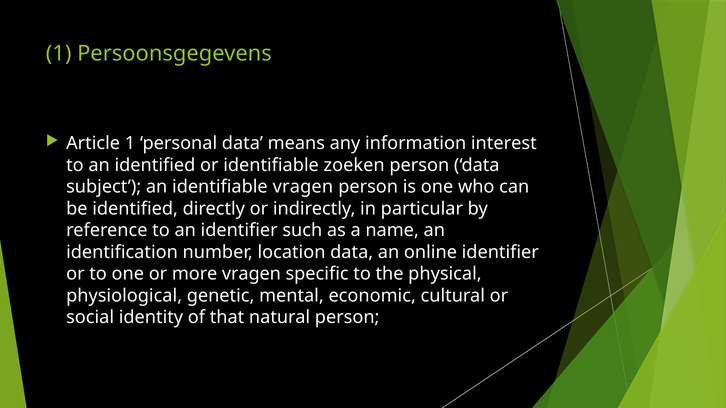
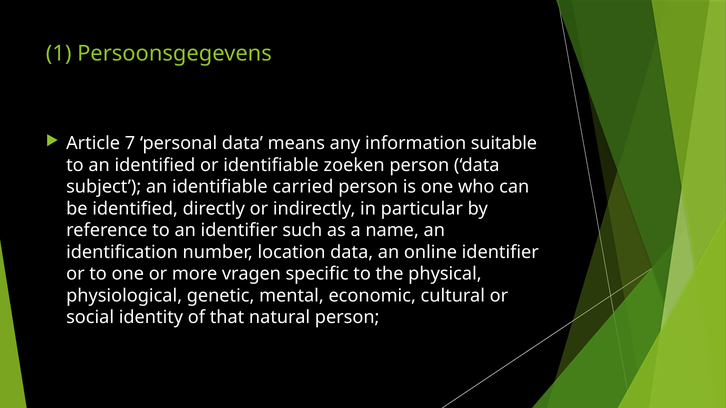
Article 1: 1 -> 7
interest: interest -> suitable
identifiable vragen: vragen -> carried
